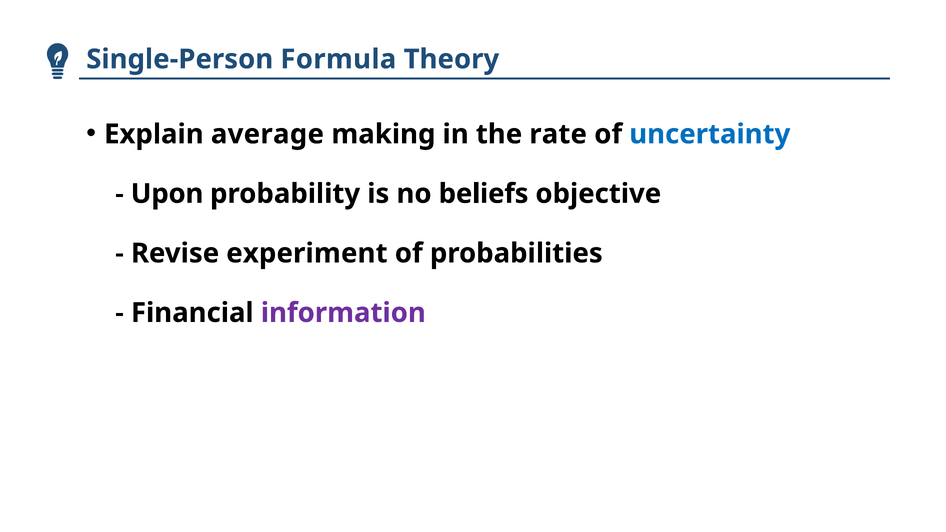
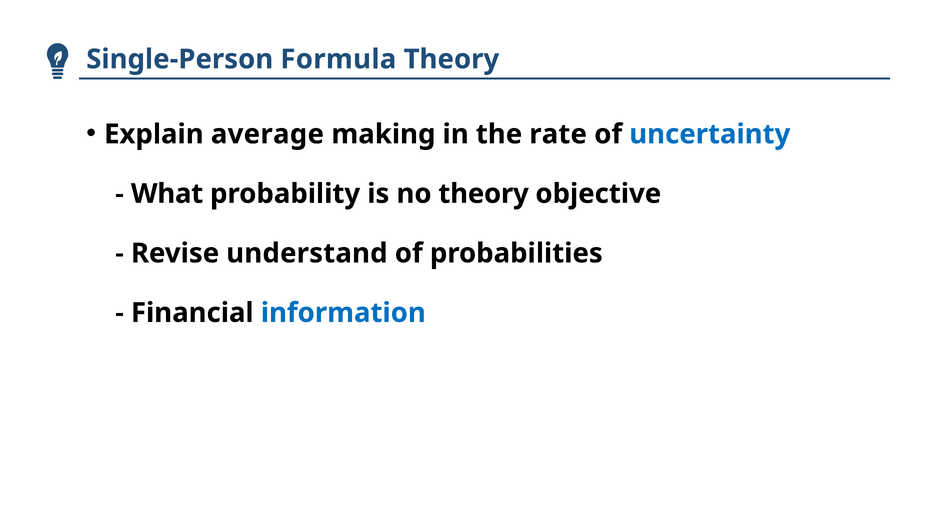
Upon: Upon -> What
no beliefs: beliefs -> theory
experiment: experiment -> understand
information colour: purple -> blue
